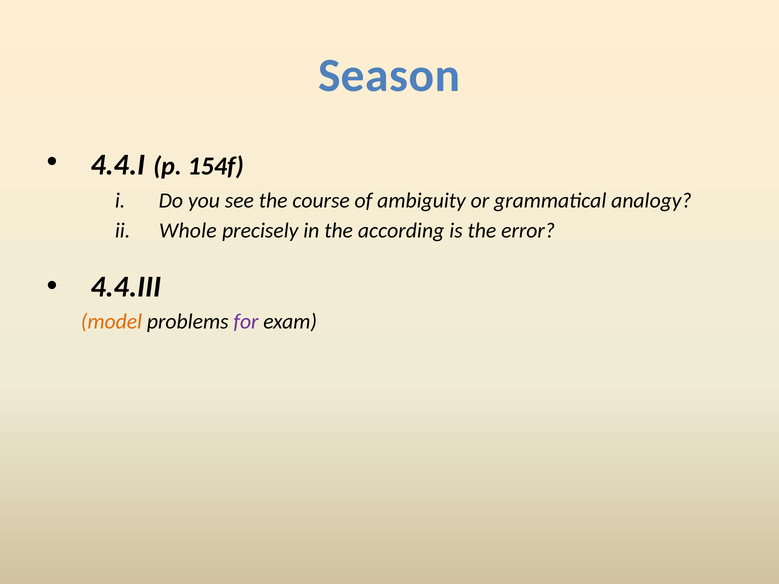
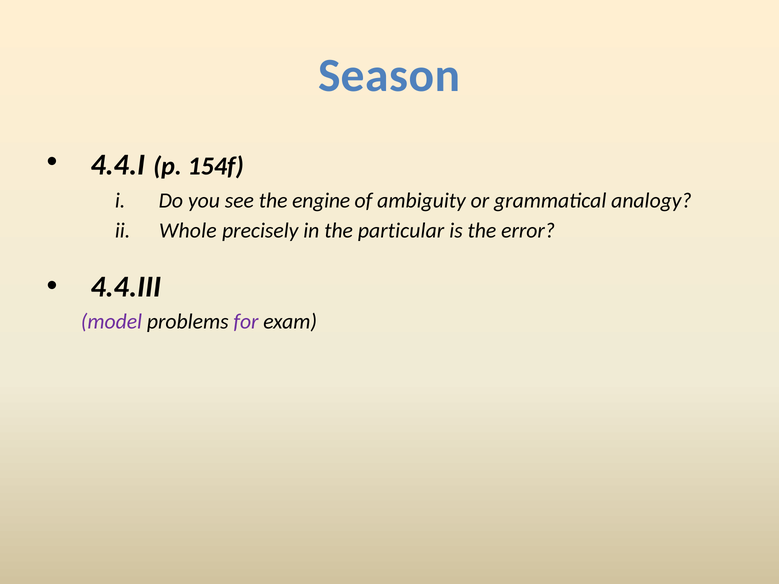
course: course -> engine
according: according -> particular
model colour: orange -> purple
